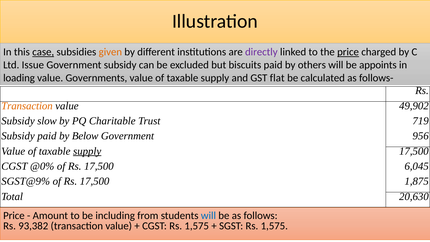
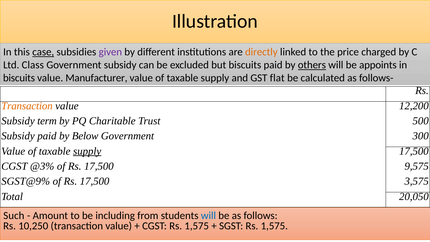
given colour: orange -> purple
directly colour: purple -> orange
price at (348, 52) underline: present -> none
Ltd Issue: Issue -> Class
others underline: none -> present
loading at (19, 78): loading -> biscuits
Governments: Governments -> Manufacturer
49,902: 49,902 -> 12,200
slow: slow -> term
719: 719 -> 500
956: 956 -> 300
@0%: @0% -> @3%
6,045: 6,045 -> 9,575
1,875: 1,875 -> 3,575
20,630: 20,630 -> 20,050
Price at (14, 216): Price -> Such
93,382: 93,382 -> 10,250
